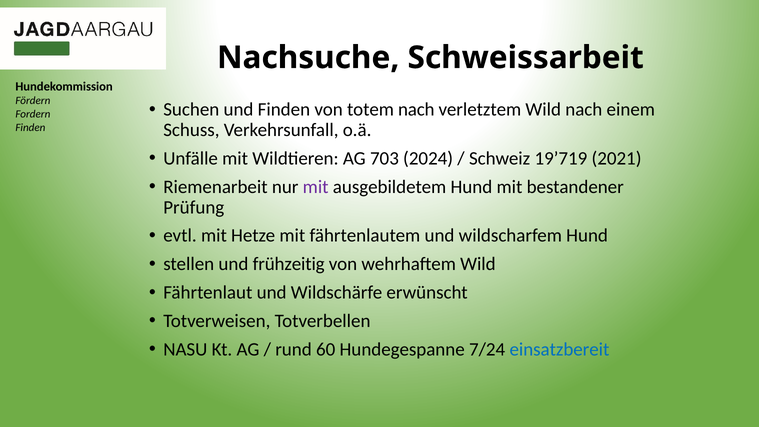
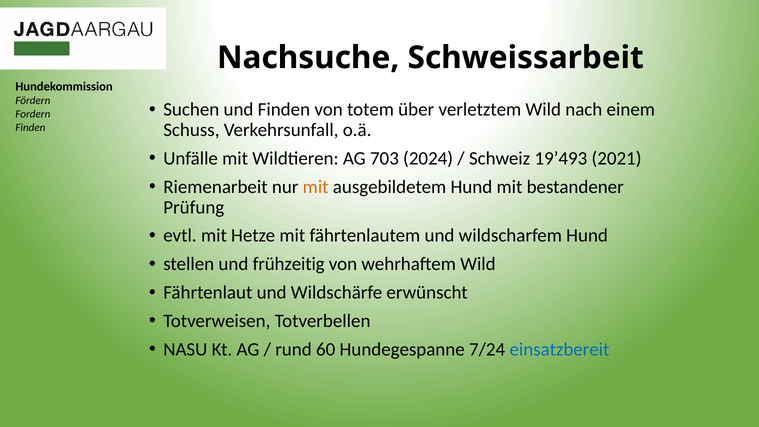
totem nach: nach -> über
19’719: 19’719 -> 19’493
mit at (316, 187) colour: purple -> orange
